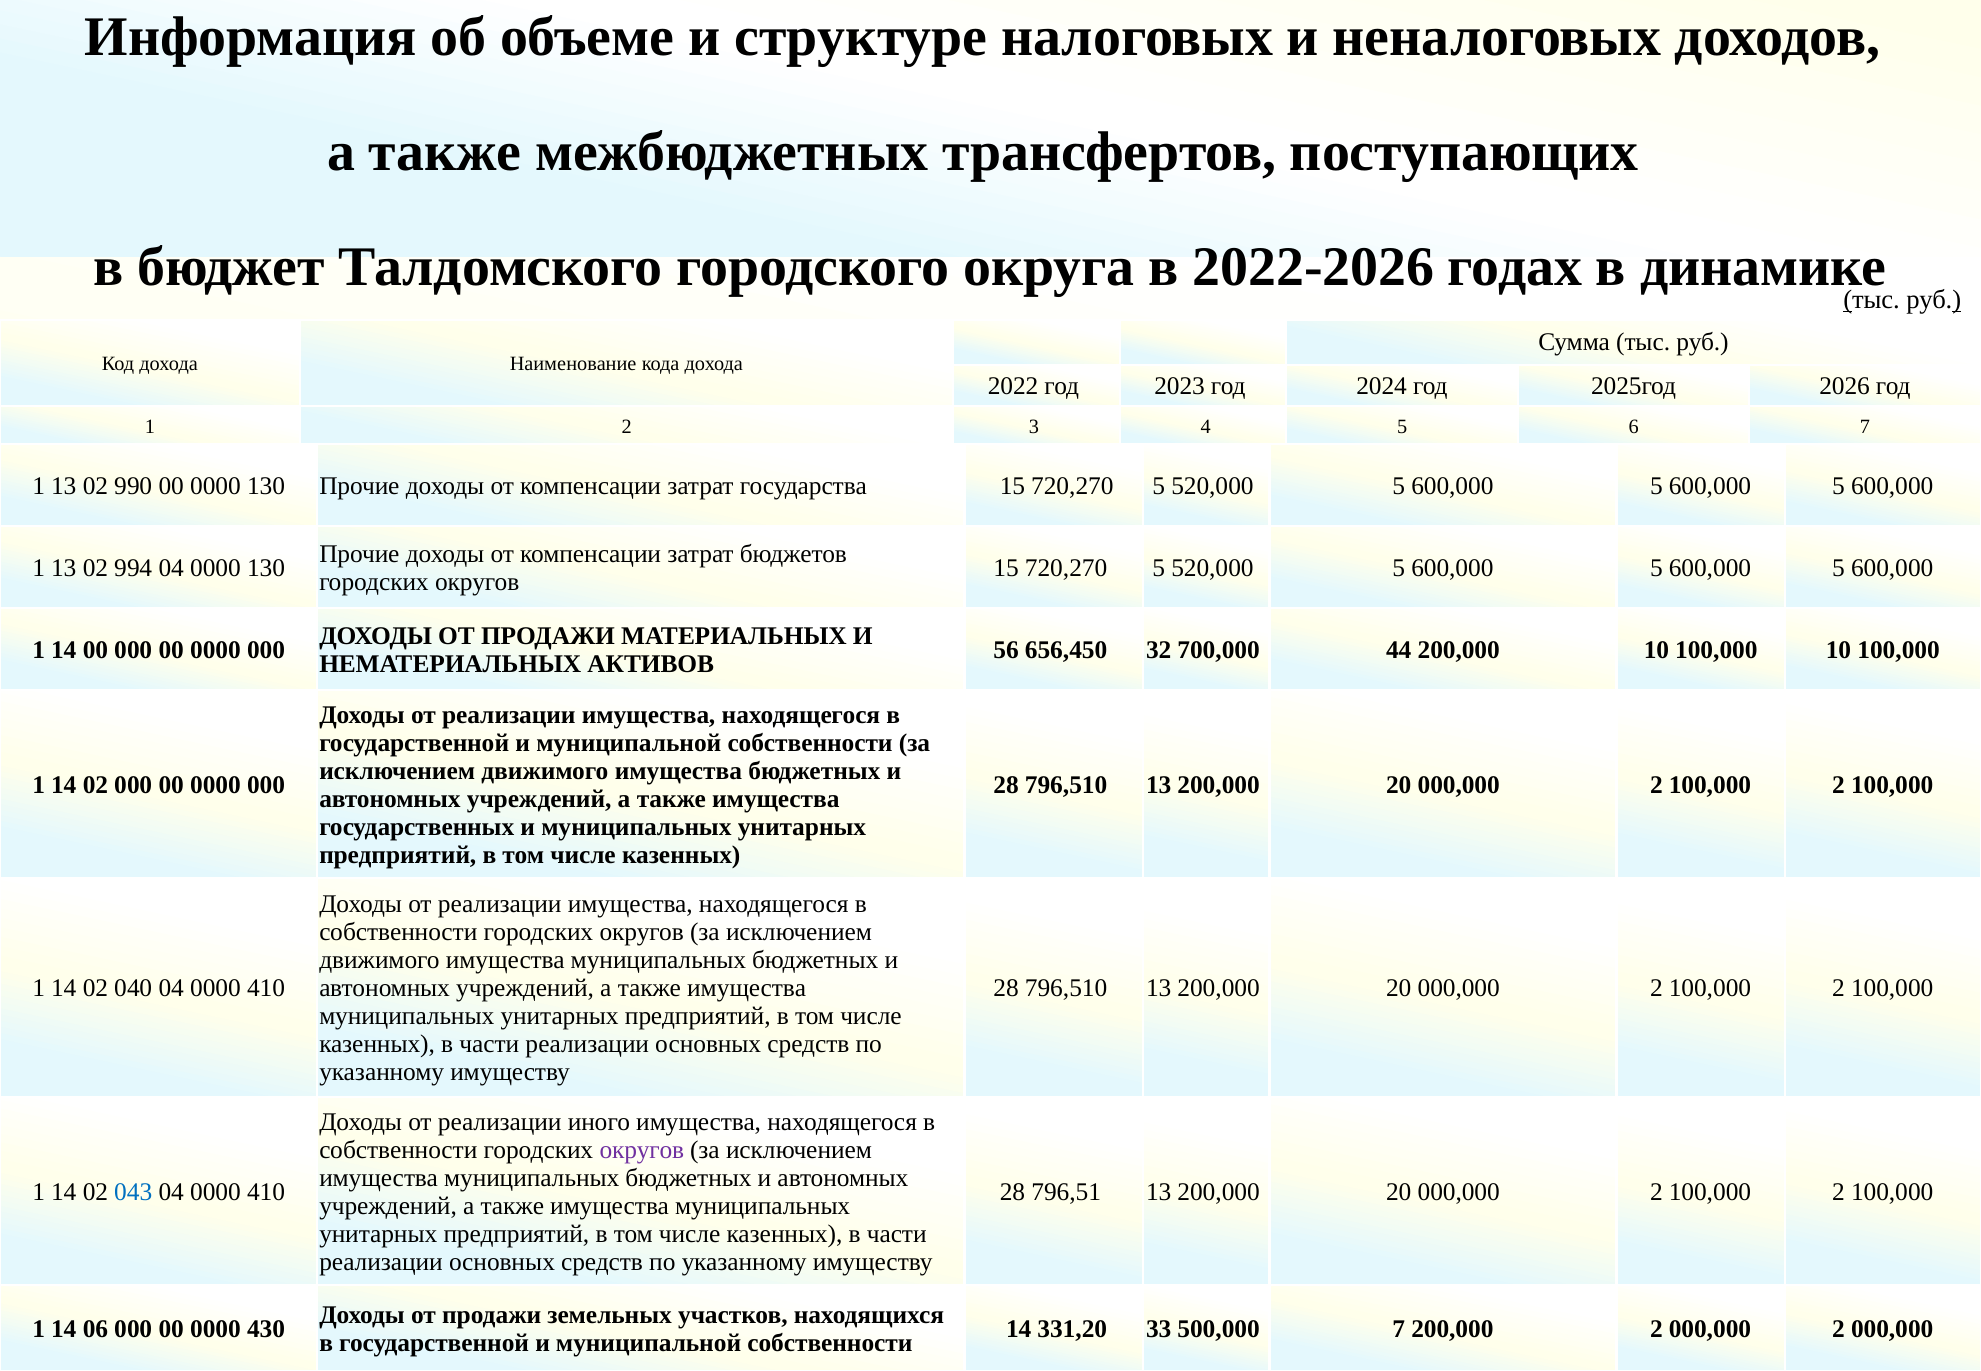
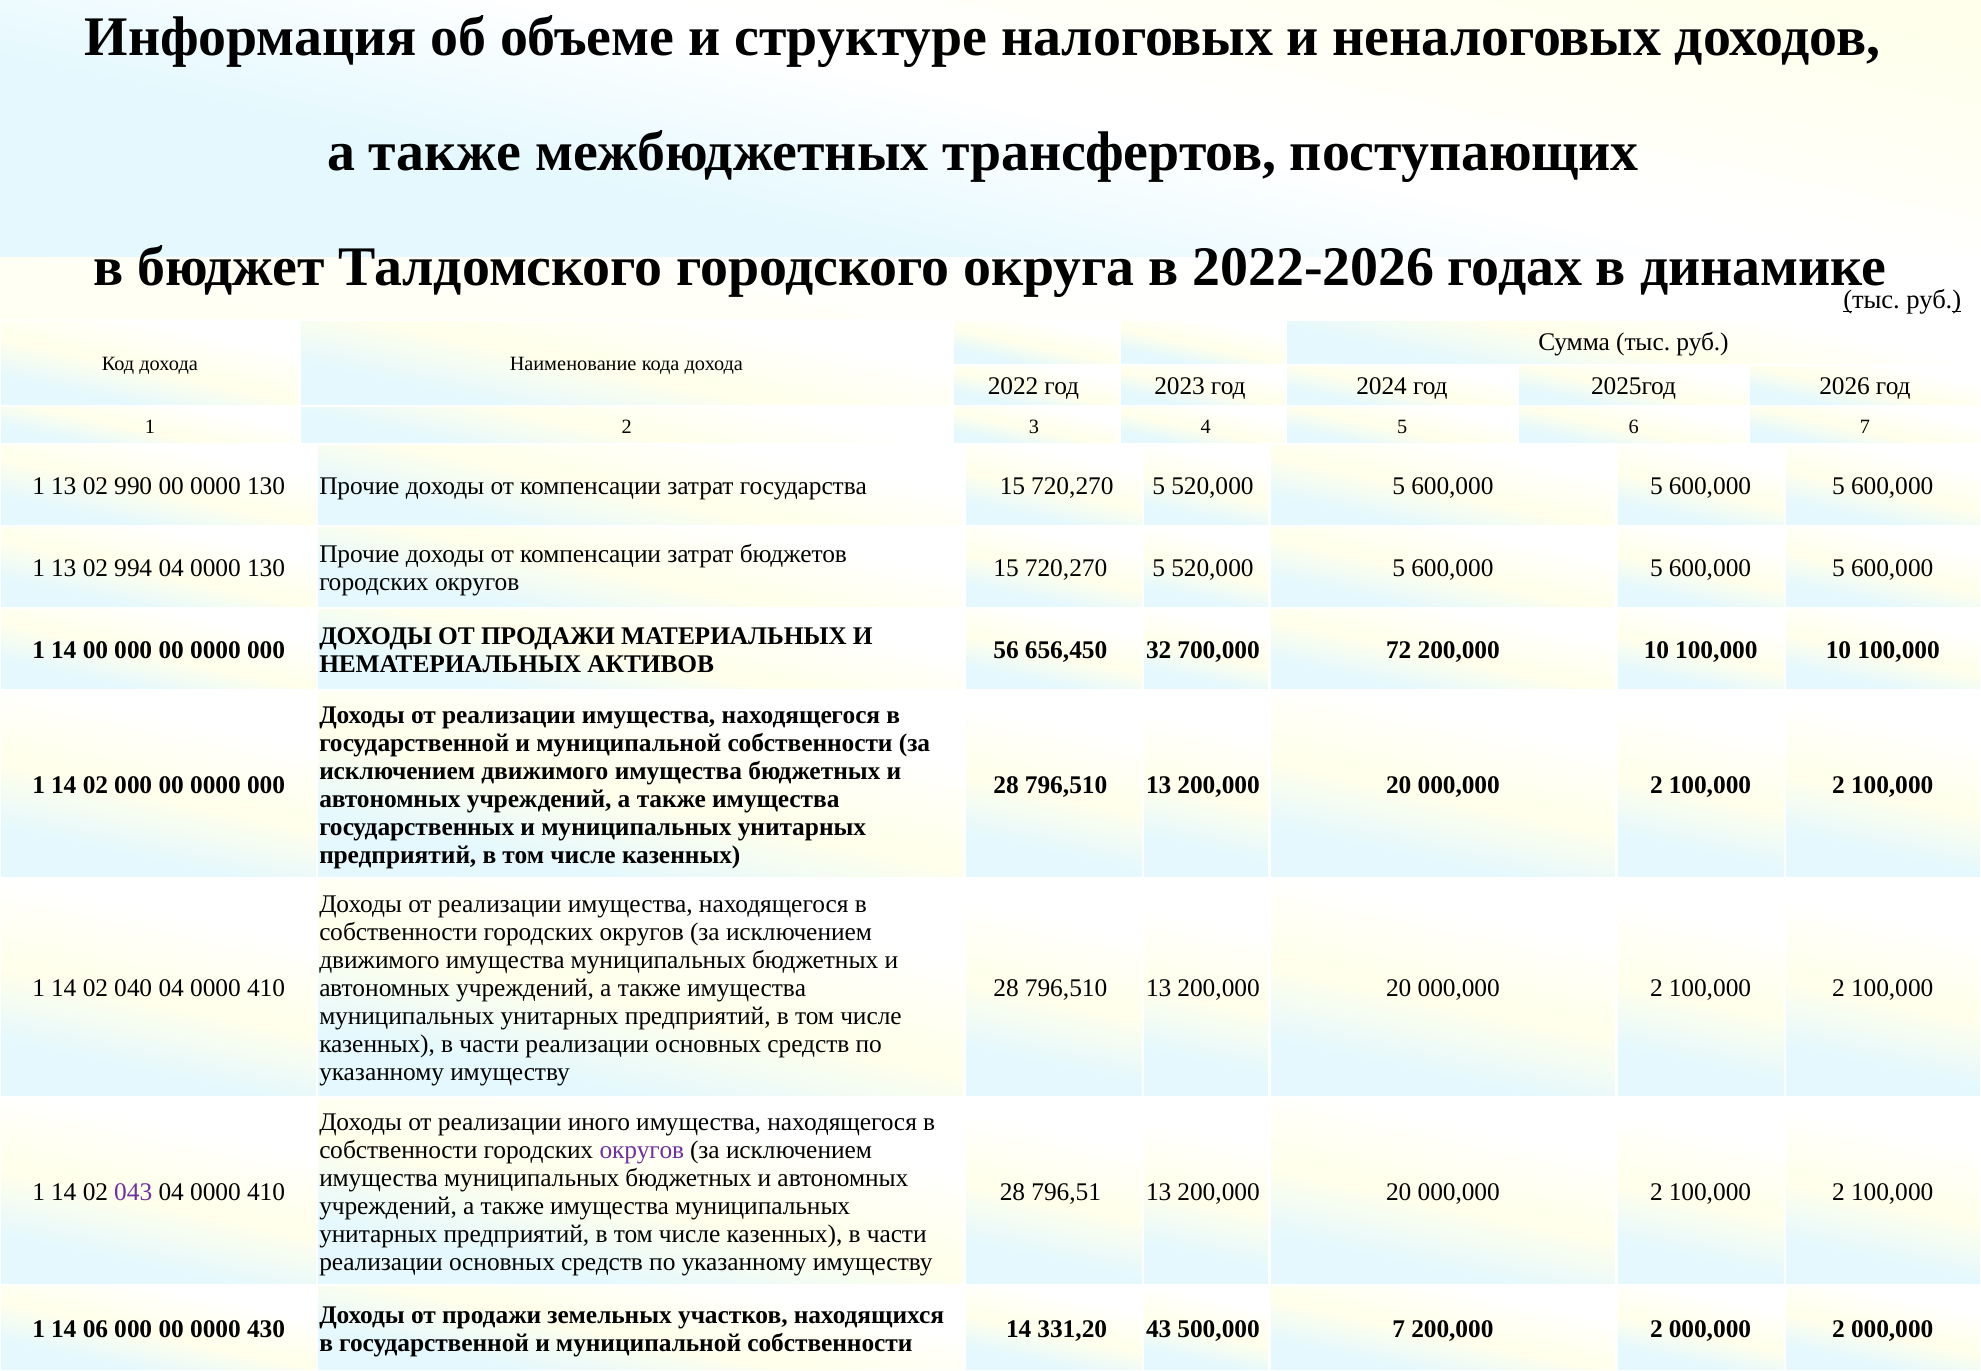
44: 44 -> 72
043 colour: blue -> purple
33: 33 -> 43
